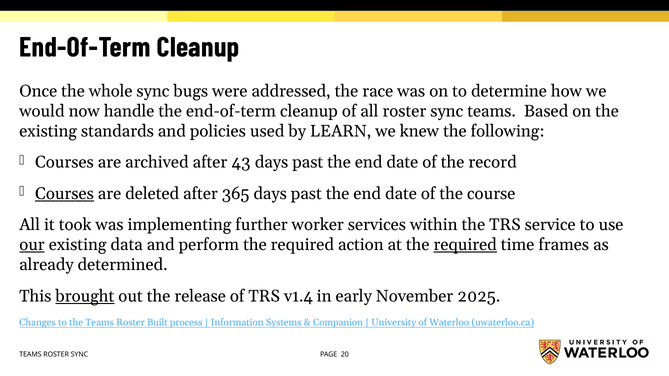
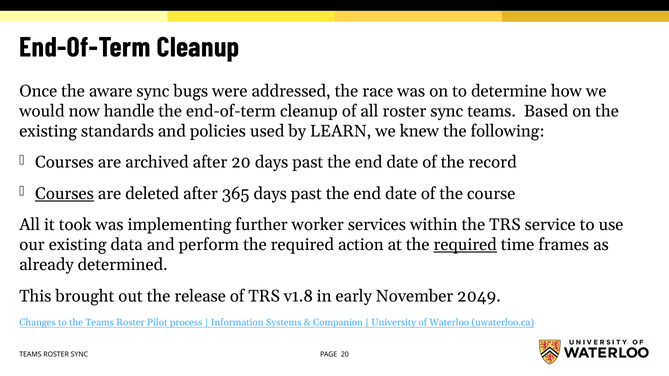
whole: whole -> aware
after 43: 43 -> 20
our underline: present -> none
brought underline: present -> none
v1.4: v1.4 -> v1.8
2025: 2025 -> 2049
Built: Built -> Pilot
